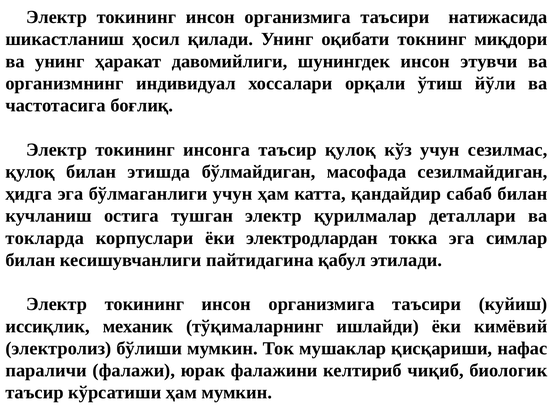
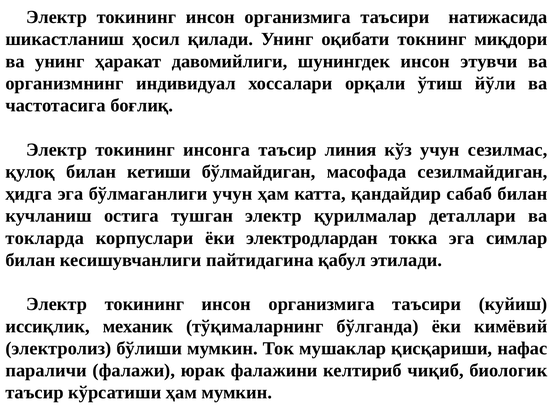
таъсир қулоқ: қулоқ -> линия
этишда: этишда -> кетиши
ишлайди: ишлайди -> бўлганда
